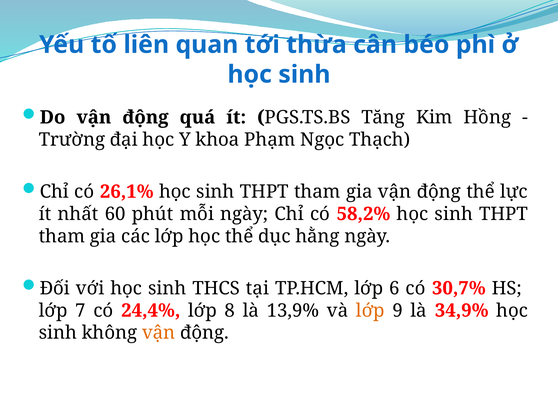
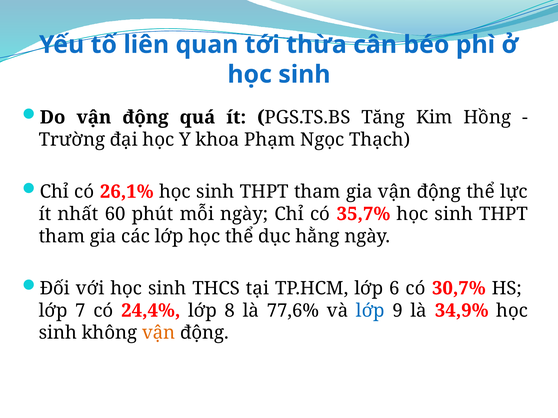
58,2%: 58,2% -> 35,7%
13,9%: 13,9% -> 77,6%
lớp at (370, 311) colour: orange -> blue
